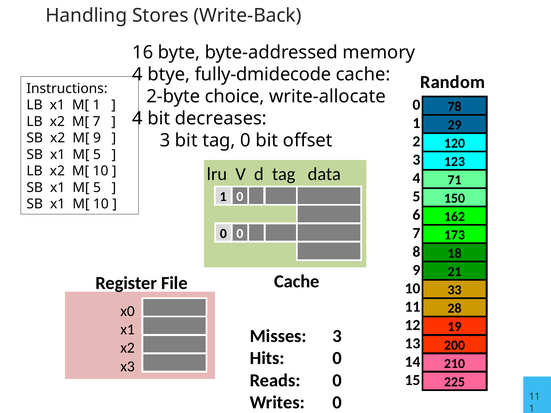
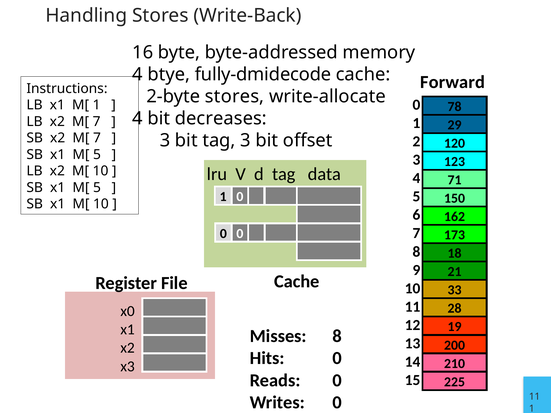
Random: Random -> Forward
2-byte choice: choice -> stores
9 at (97, 138): 9 -> 7
tag 0: 0 -> 3
Misses 3: 3 -> 8
